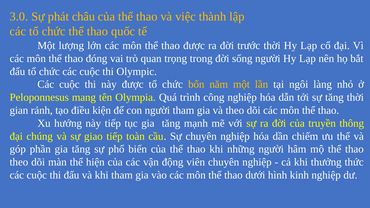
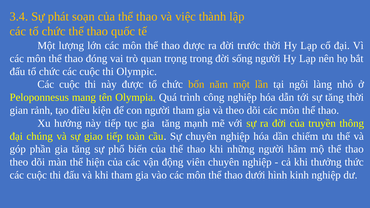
3.0: 3.0 -> 3.4
châu: châu -> soạn
